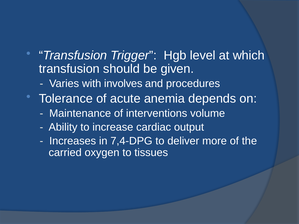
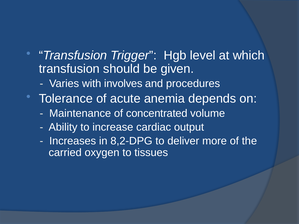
interventions: interventions -> concentrated
7,4-DPG: 7,4-DPG -> 8,2-DPG
